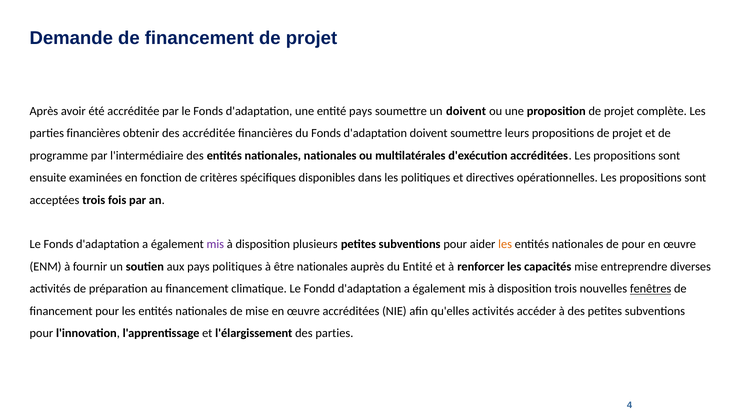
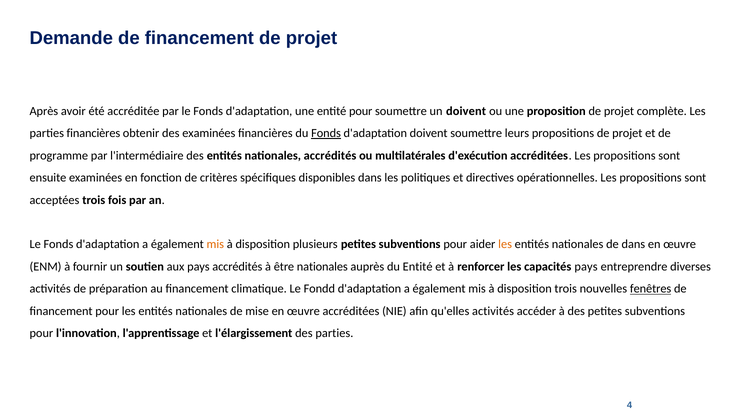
entité pays: pays -> pour
des accréditée: accréditée -> examinées
Fonds at (326, 133) underline: none -> present
nationales nationales: nationales -> accrédités
mis at (215, 244) colour: purple -> orange
de pour: pour -> dans
pays politiques: politiques -> accrédités
capacités mise: mise -> pays
